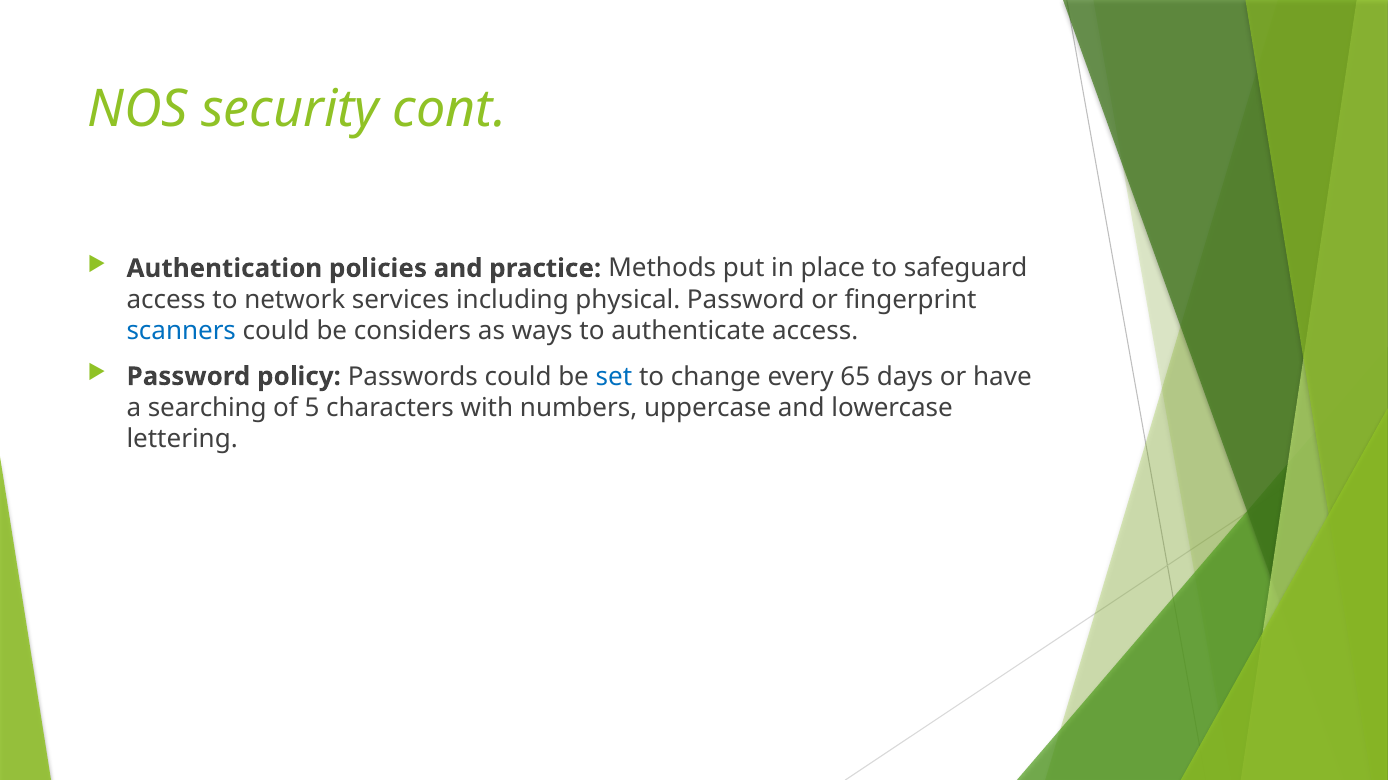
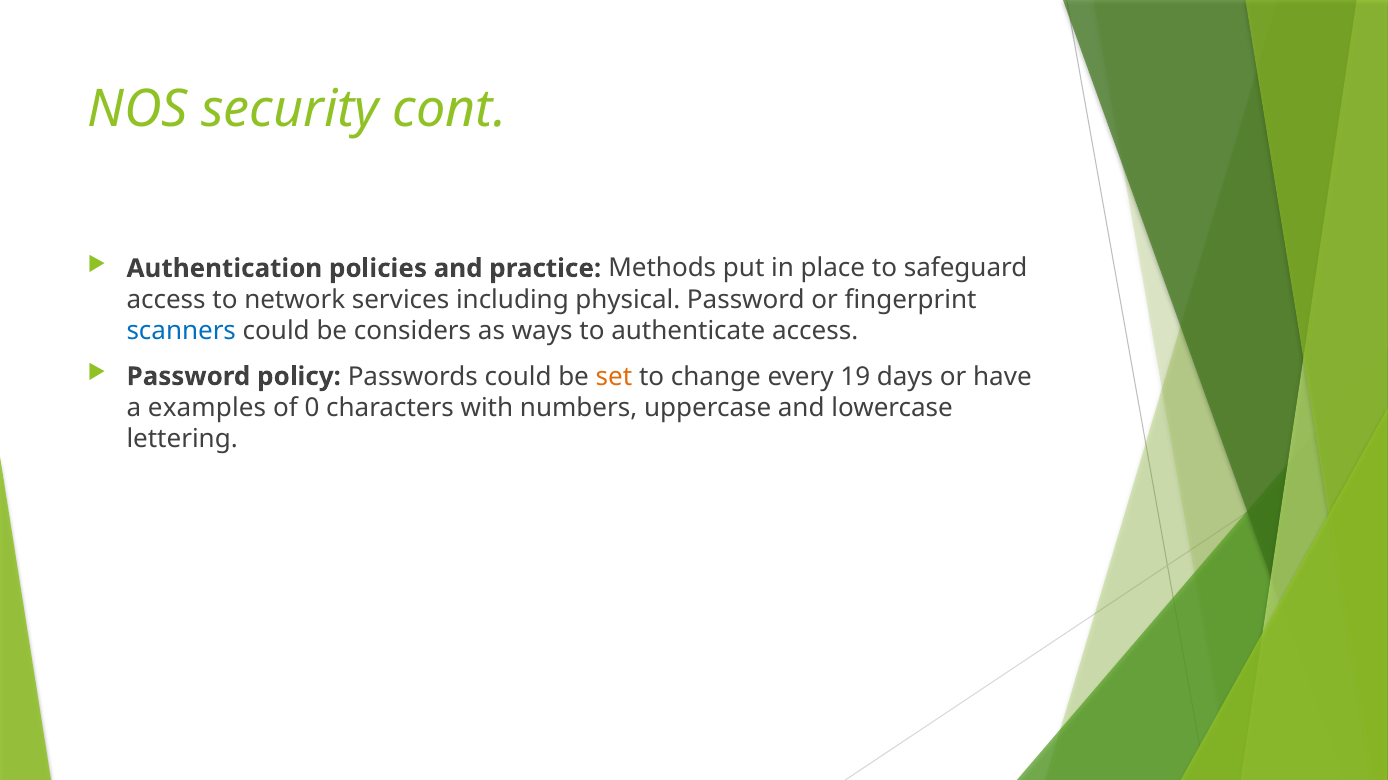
set colour: blue -> orange
65: 65 -> 19
searching: searching -> examples
5: 5 -> 0
